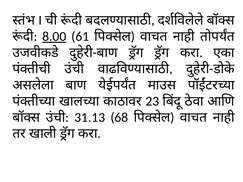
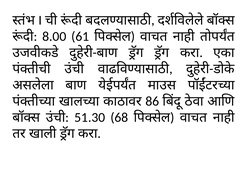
8.00 underline: present -> none
23: 23 -> 86
31.13: 31.13 -> 51.30
